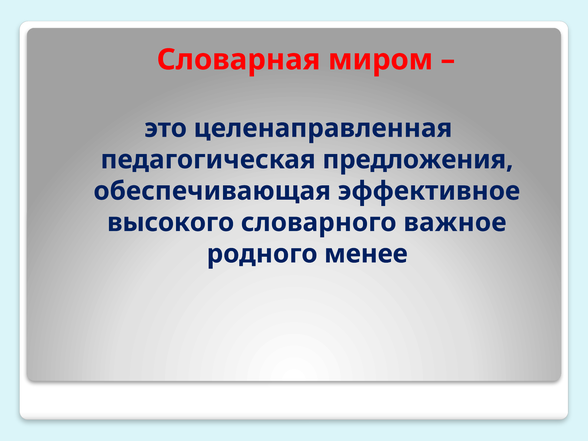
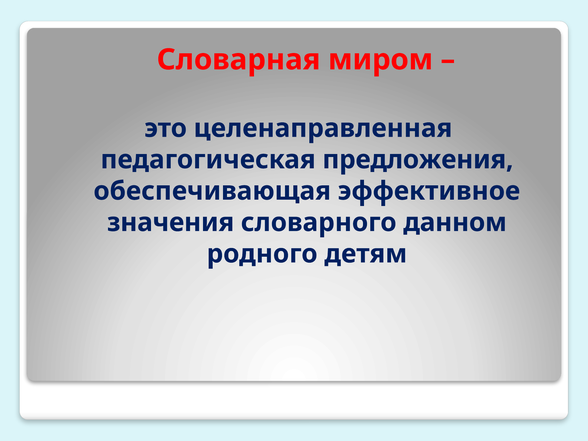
высокого: высокого -> значения
важное: важное -> данном
менее: менее -> детям
